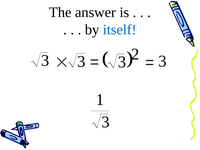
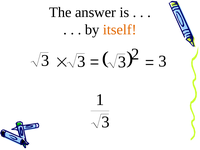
itself colour: blue -> orange
